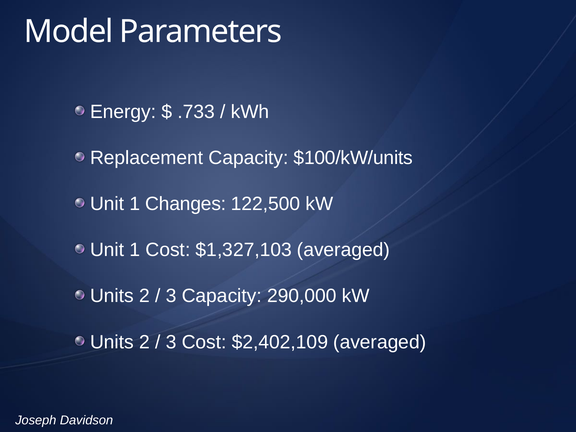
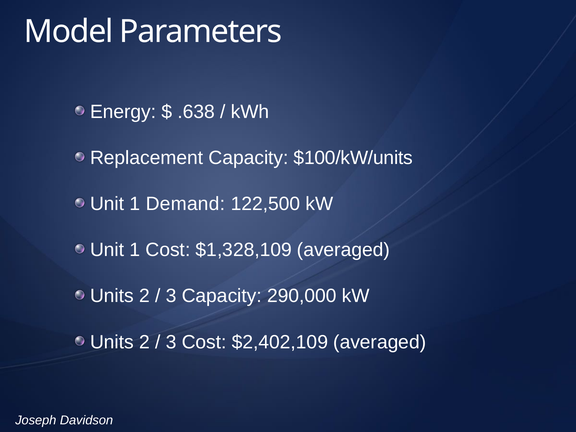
.733: .733 -> .638
Changes: Changes -> Demand
$1,327,103: $1,327,103 -> $1,328,109
